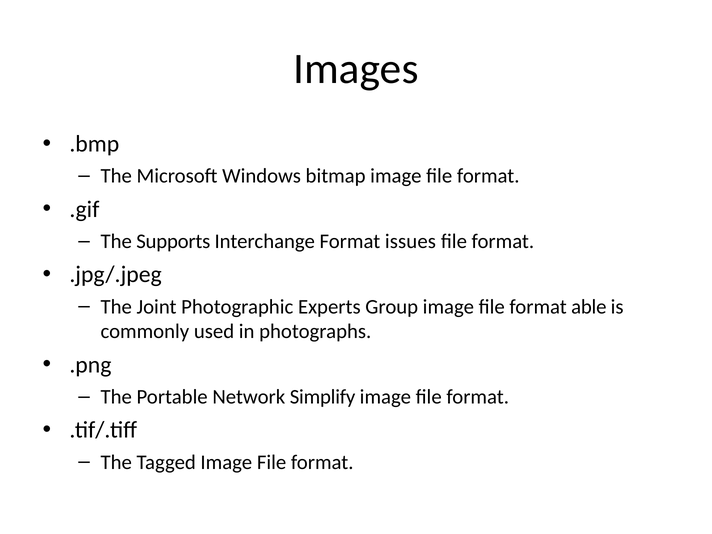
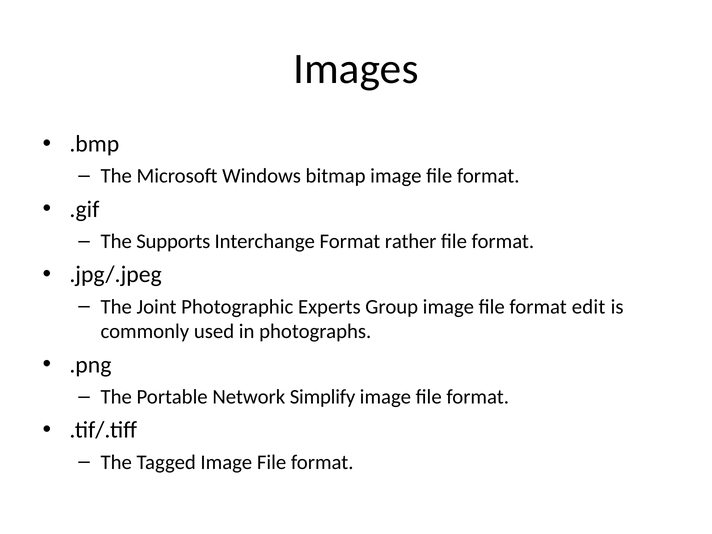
issues: issues -> rather
able: able -> edit
